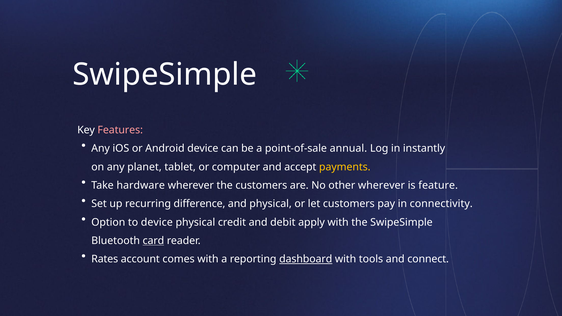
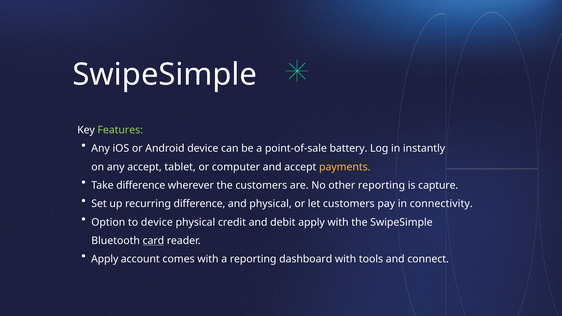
Features colour: pink -> light green
annual: annual -> battery
any planet: planet -> accept
Take hardware: hardware -> difference
other wherever: wherever -> reporting
feature: feature -> capture
Rates at (105, 259): Rates -> Apply
dashboard underline: present -> none
